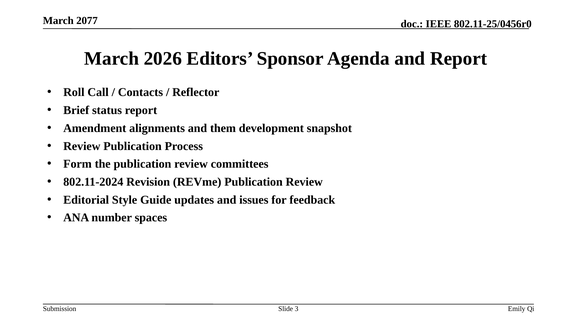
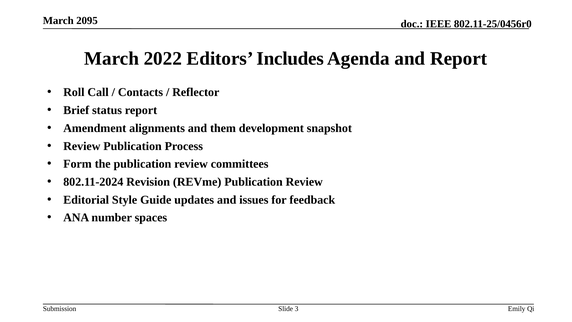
2077: 2077 -> 2095
2026: 2026 -> 2022
Sponsor: Sponsor -> Includes
